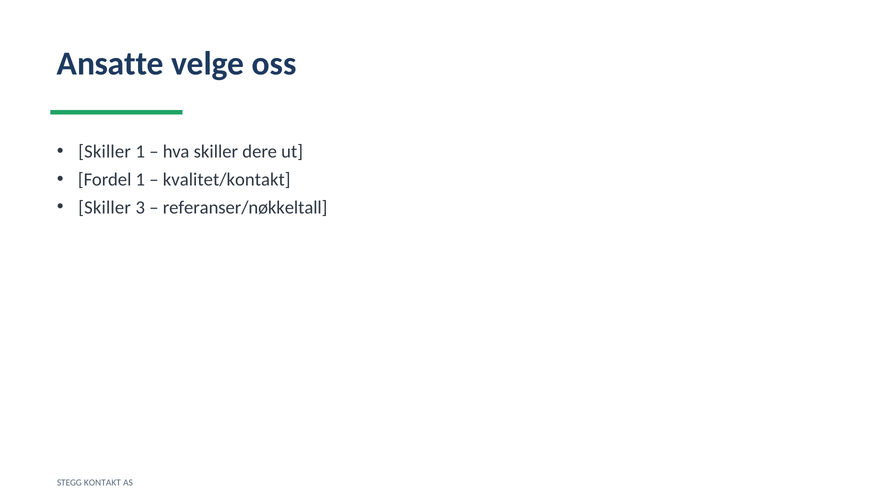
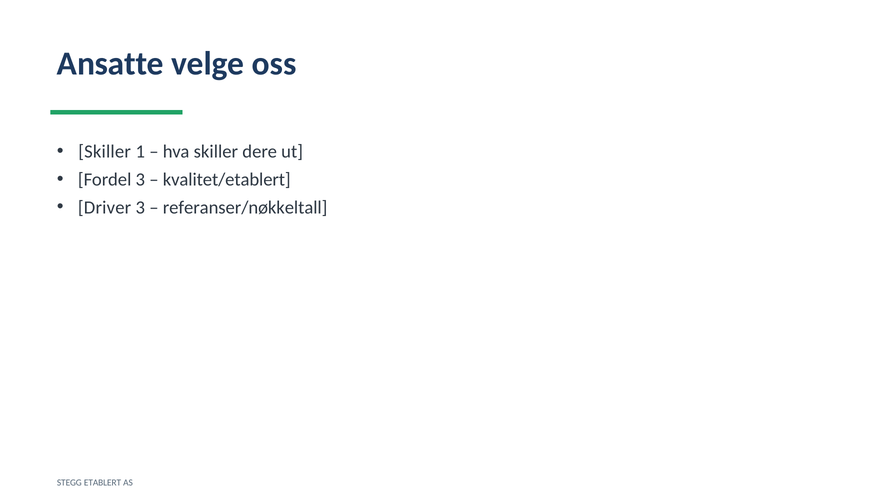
Fordel 1: 1 -> 3
kvalitet/kontakt: kvalitet/kontakt -> kvalitet/etablert
Skiller at (105, 208): Skiller -> Driver
KONTAKT: KONTAKT -> ETABLERT
